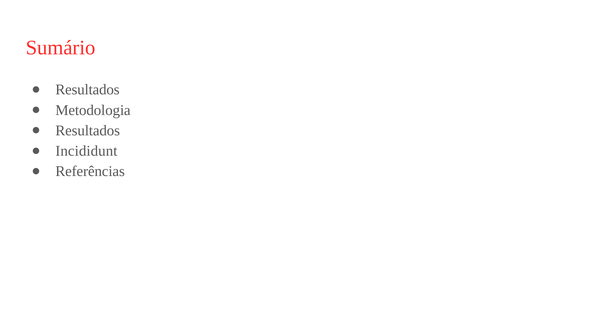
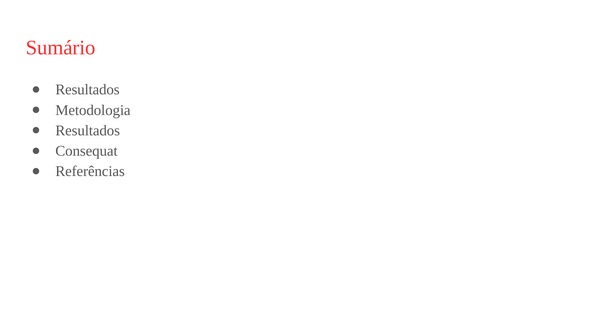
Incididunt: Incididunt -> Consequat
